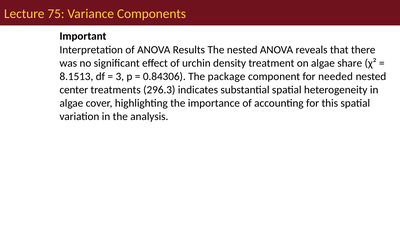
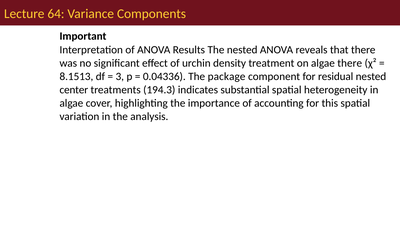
75: 75 -> 64
algae share: share -> there
0.84306: 0.84306 -> 0.04336
needed: needed -> residual
296.3: 296.3 -> 194.3
